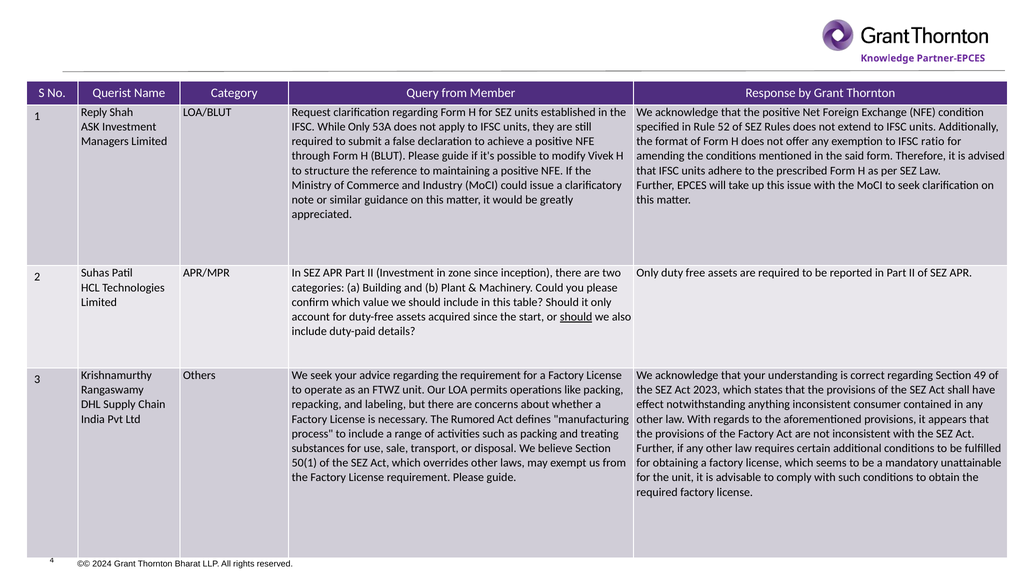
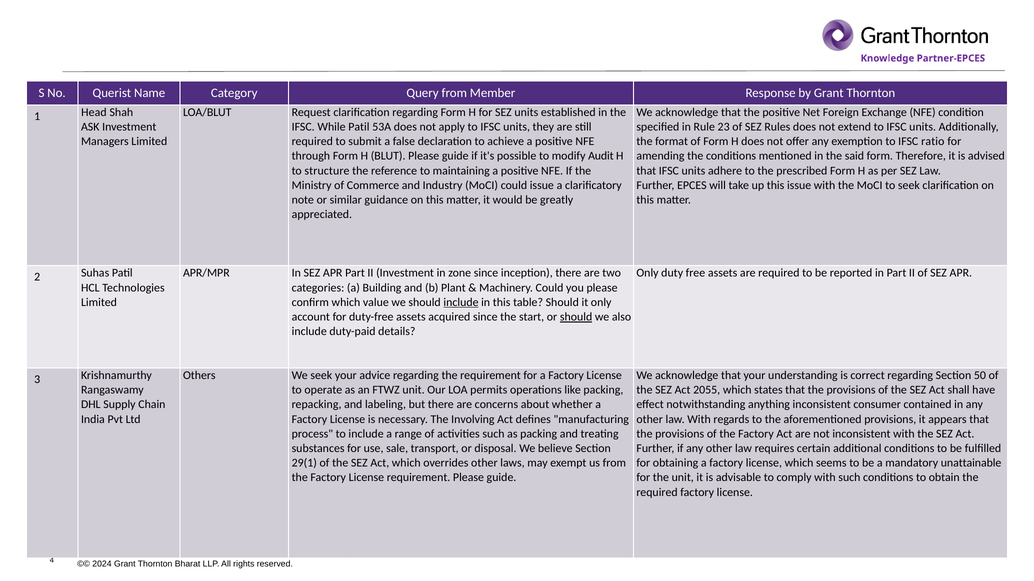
Reply: Reply -> Head
While Only: Only -> Patil
52: 52 -> 23
Vivek: Vivek -> Audit
include at (461, 303) underline: none -> present
49: 49 -> 50
2023: 2023 -> 2055
Rumored: Rumored -> Involving
50(1: 50(1 -> 29(1
